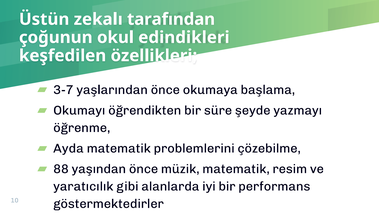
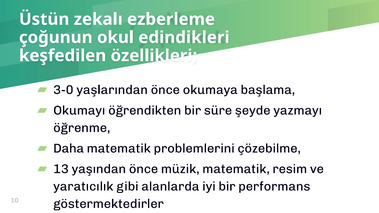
tarafından: tarafından -> ezberleme
3-7: 3-7 -> 3-0
Ayda: Ayda -> Daha
88: 88 -> 13
